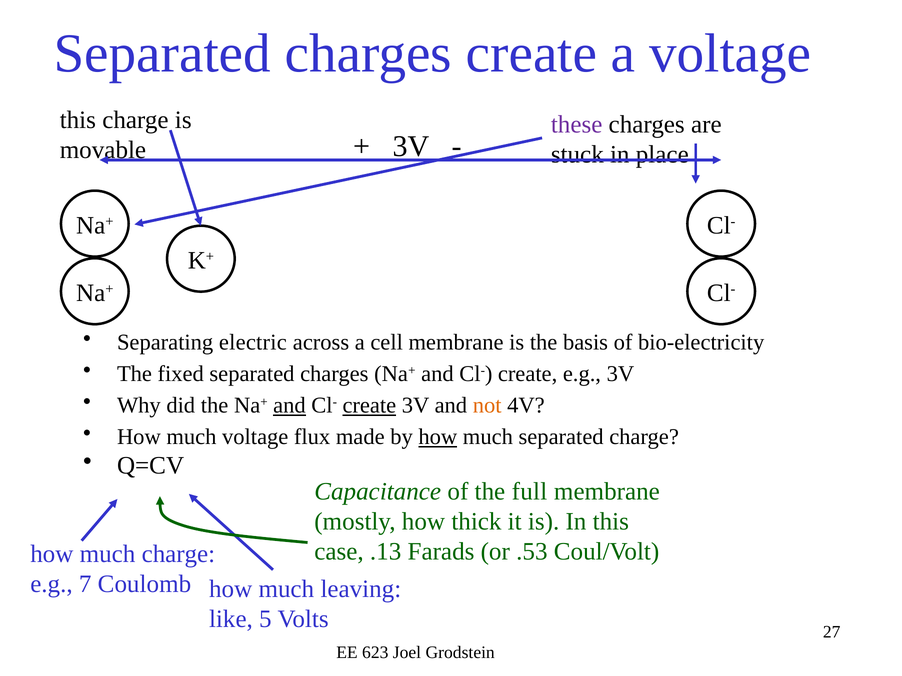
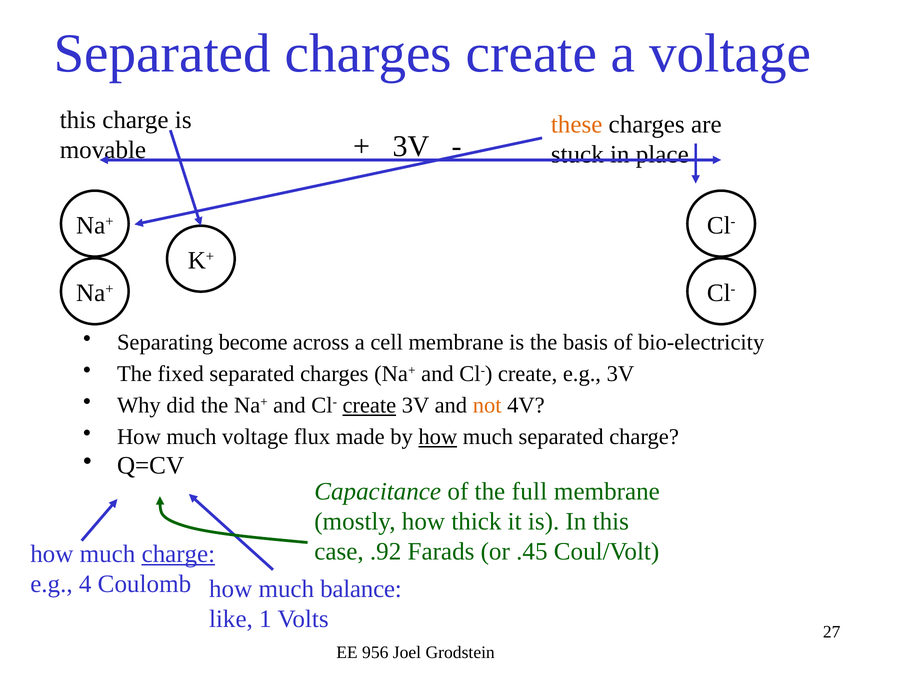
these colour: purple -> orange
electric: electric -> become
and at (289, 406) underline: present -> none
.13: .13 -> .92
.53: .53 -> .45
charge at (178, 554) underline: none -> present
7: 7 -> 4
leaving: leaving -> balance
5: 5 -> 1
623: 623 -> 956
